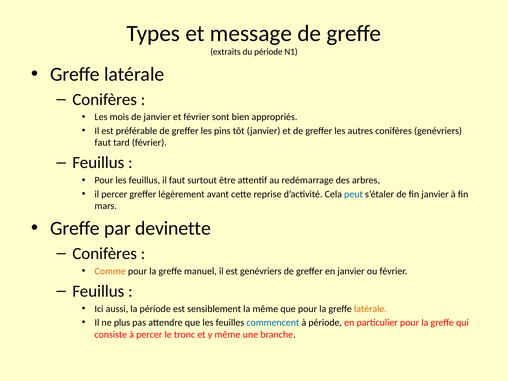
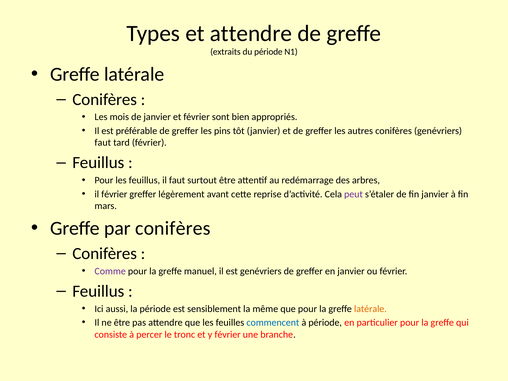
et message: message -> attendre
il percer: percer -> février
peut colour: blue -> purple
par devinette: devinette -> conifères
Comme colour: orange -> purple
ne plus: plus -> être
y même: même -> février
